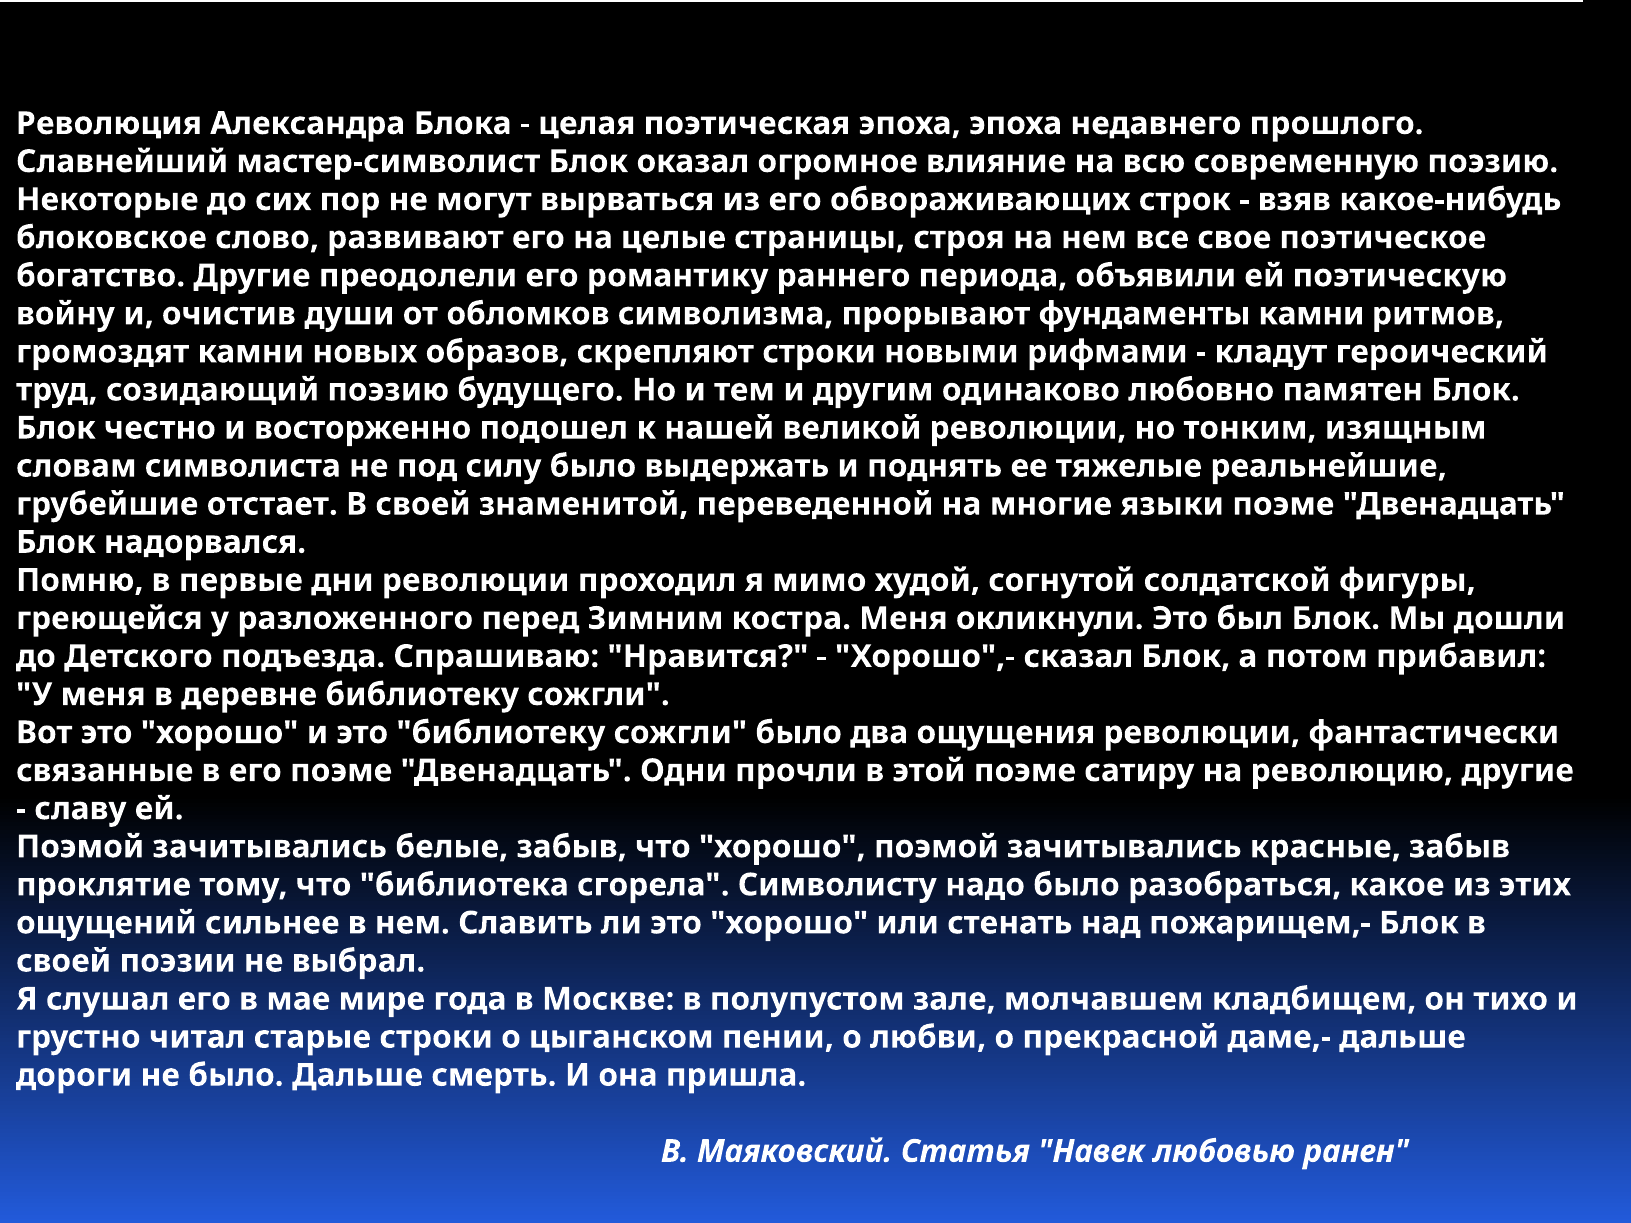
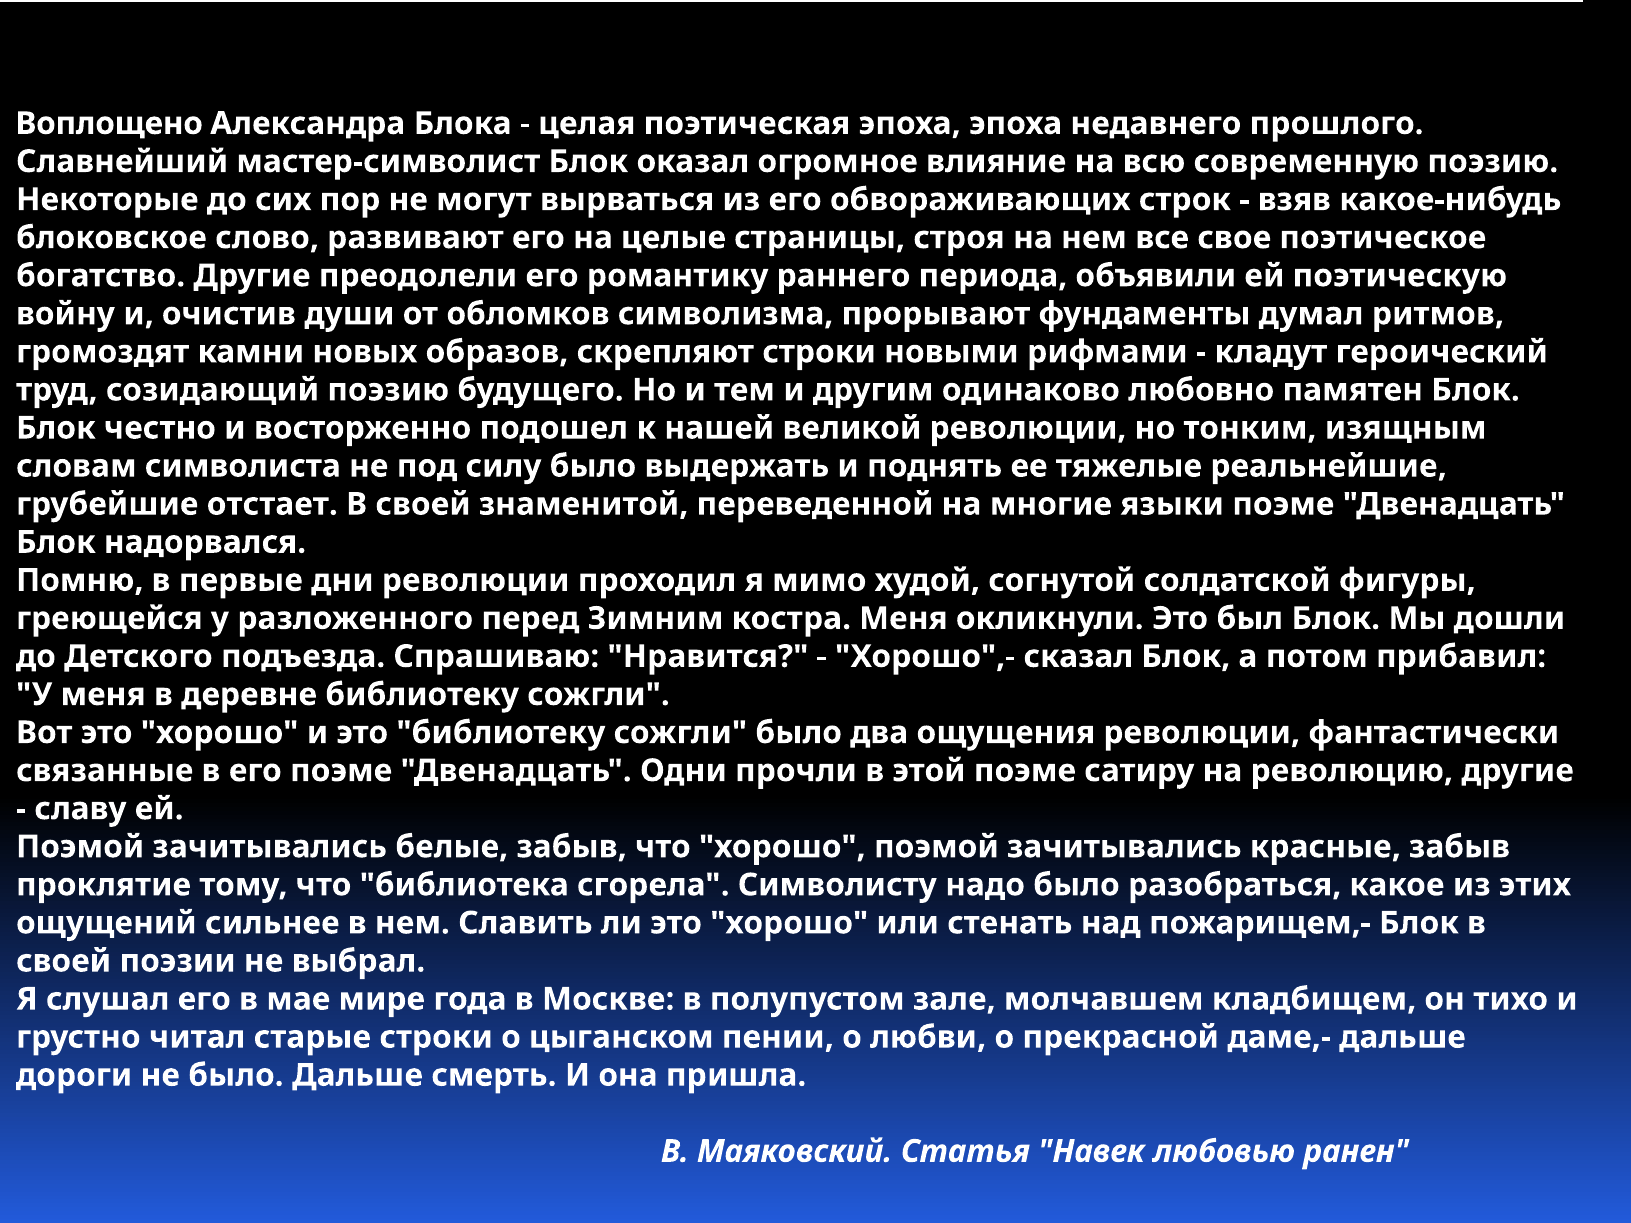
Революция: Революция -> Воплощено
фундаменты камни: камни -> думал
